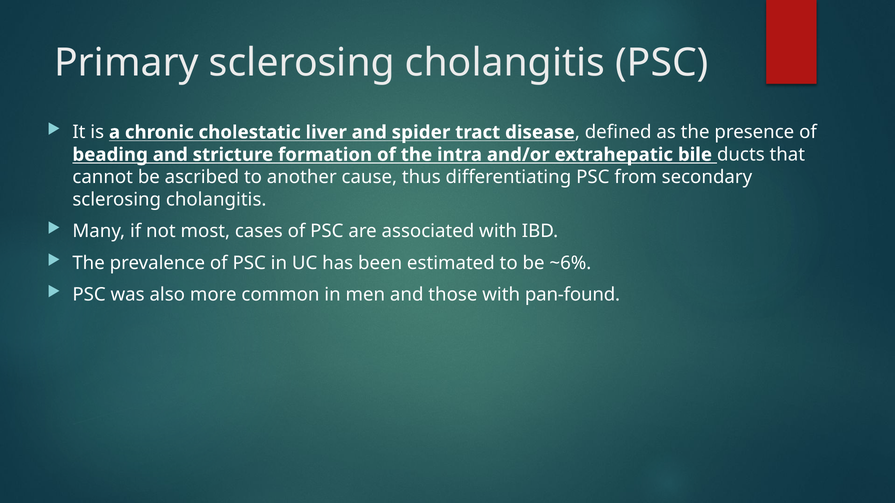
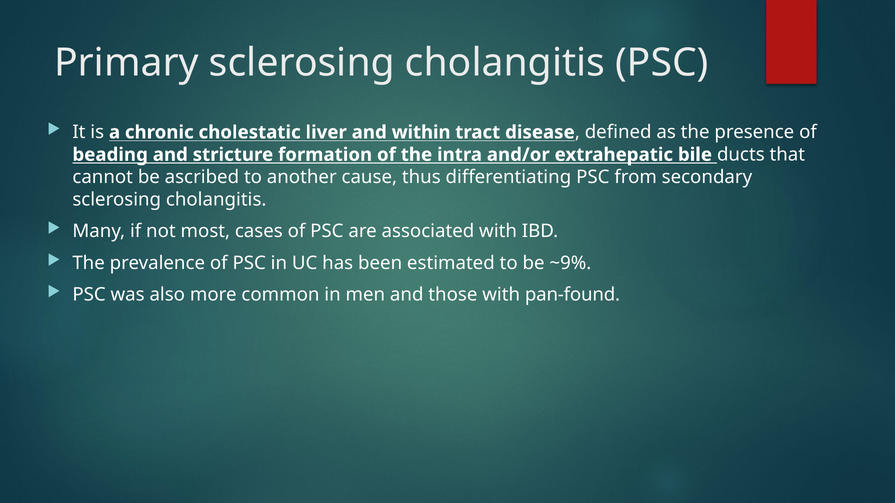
spider: spider -> within
~6%: ~6% -> ~9%
